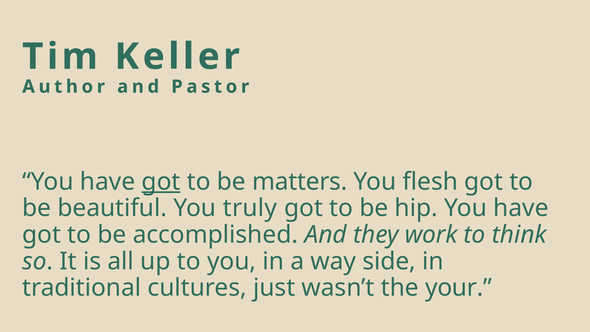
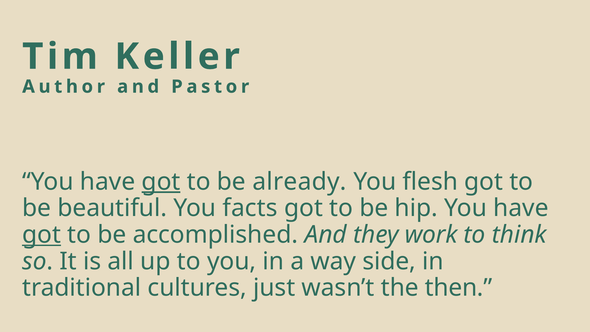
matters: matters -> already
truly: truly -> facts
got at (42, 235) underline: none -> present
your: your -> then
